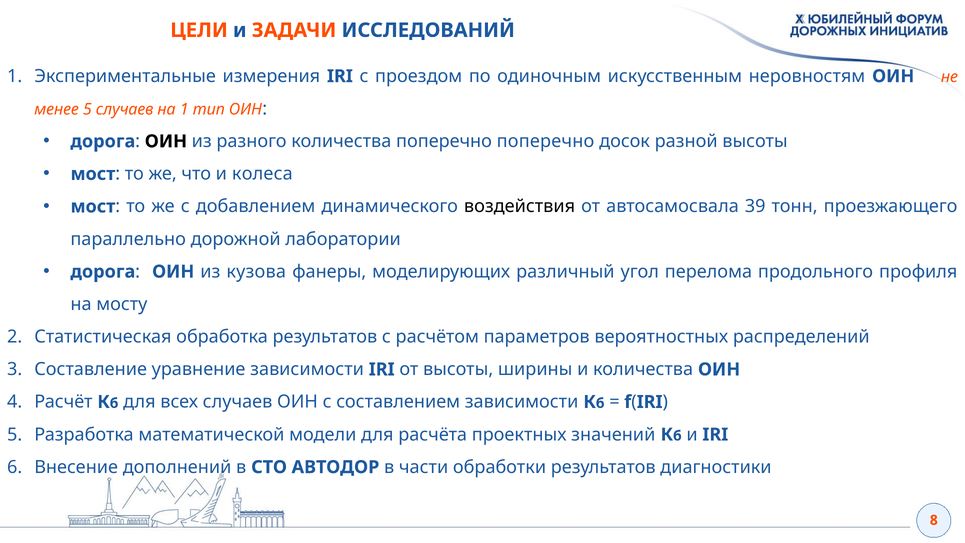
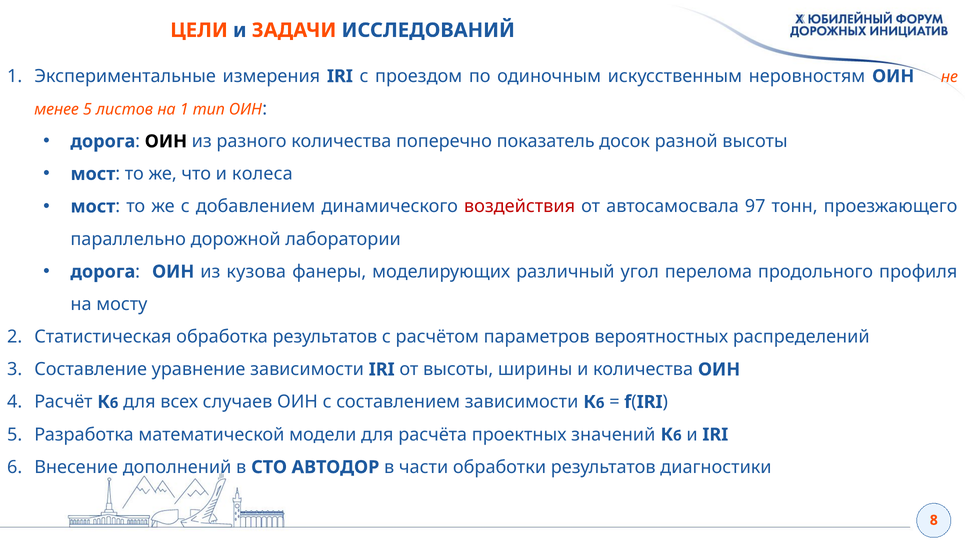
5 случаев: случаев -> листов
поперечно поперечно: поперечно -> показатель
воздействия colour: black -> red
39: 39 -> 97
